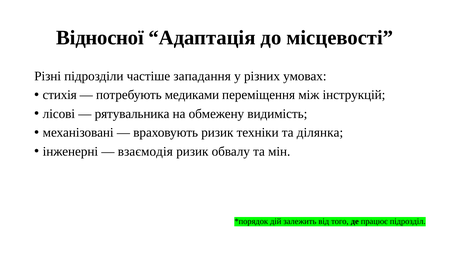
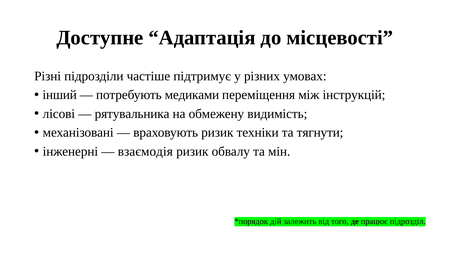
Відносної: Відносної -> Доступне
западання: западання -> підтримує
стихія: стихія -> інший
ділянка: ділянка -> тягнути
